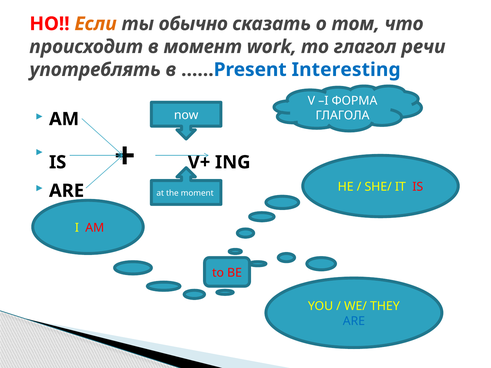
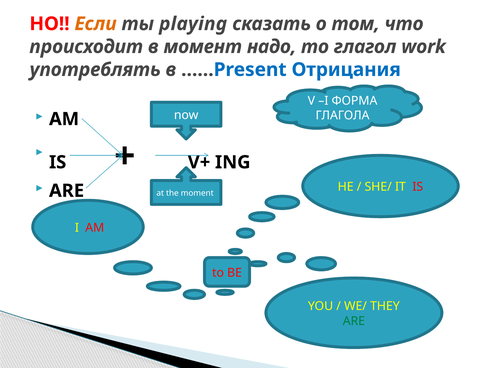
обычно: обычно -> playing
work: work -> надо
речи: речи -> work
Interesting: Interesting -> Отрицания
ARE at (354, 321) colour: blue -> green
